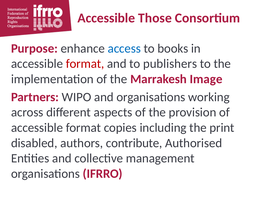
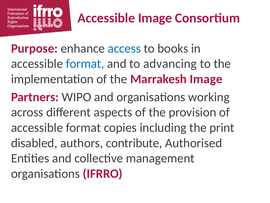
Accessible Those: Those -> Image
format at (85, 64) colour: red -> blue
publishers: publishers -> advancing
